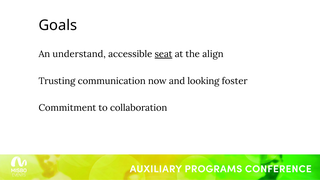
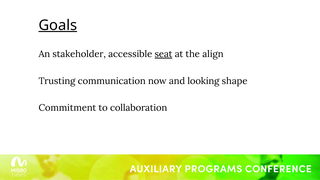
Goals underline: none -> present
understand: understand -> stakeholder
foster: foster -> shape
